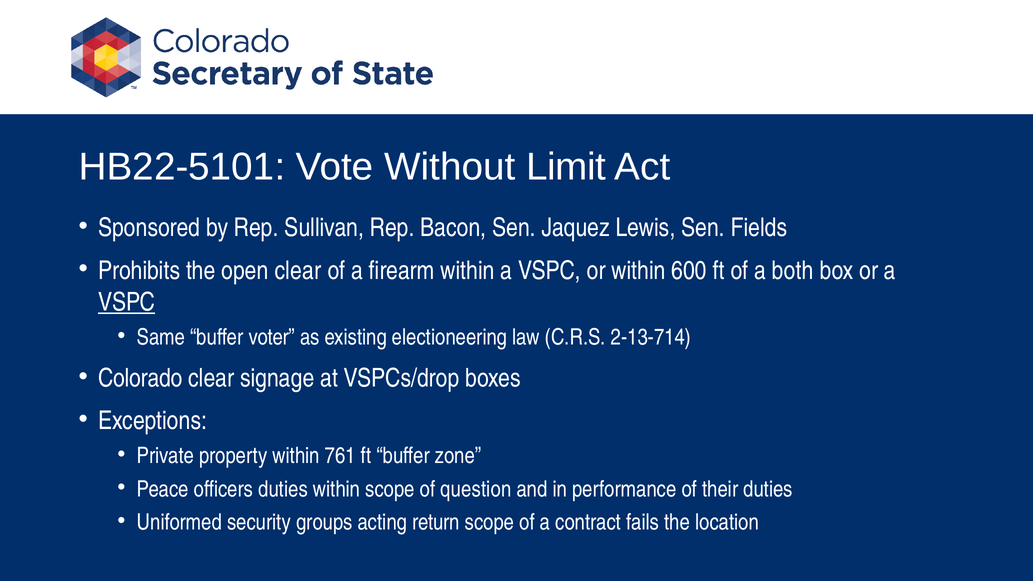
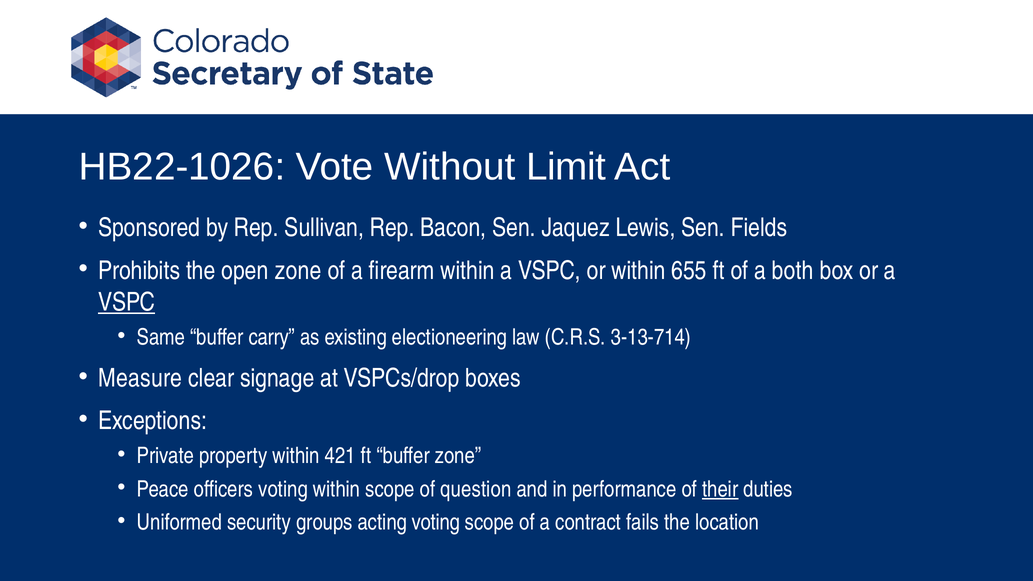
HB22-5101: HB22-5101 -> HB22-1026
open clear: clear -> zone
600: 600 -> 655
voter: voter -> carry
2-13-714: 2-13-714 -> 3-13-714
Colorado: Colorado -> Measure
761: 761 -> 421
officers duties: duties -> voting
their underline: none -> present
acting return: return -> voting
